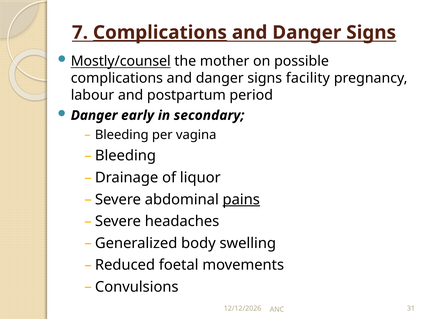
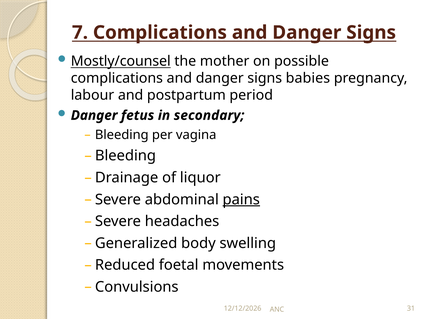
Complications at (160, 32) underline: present -> none
facility: facility -> babies
early: early -> fetus
